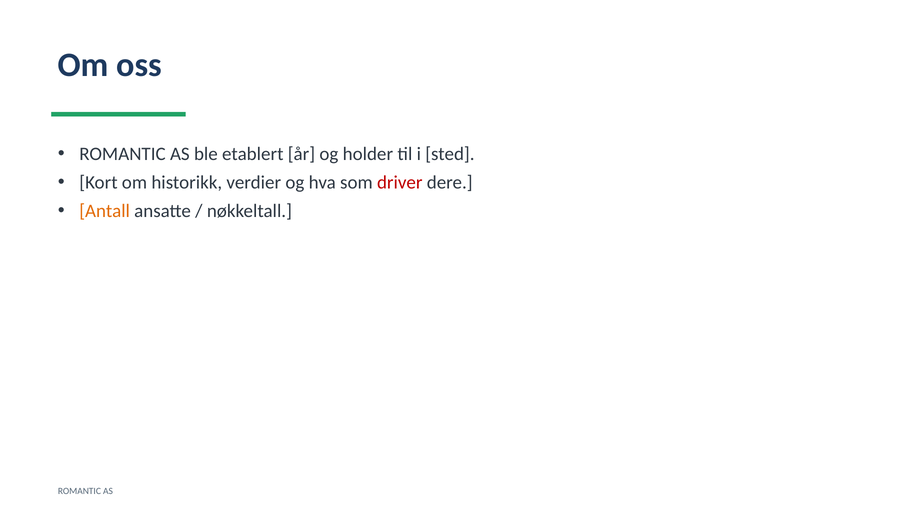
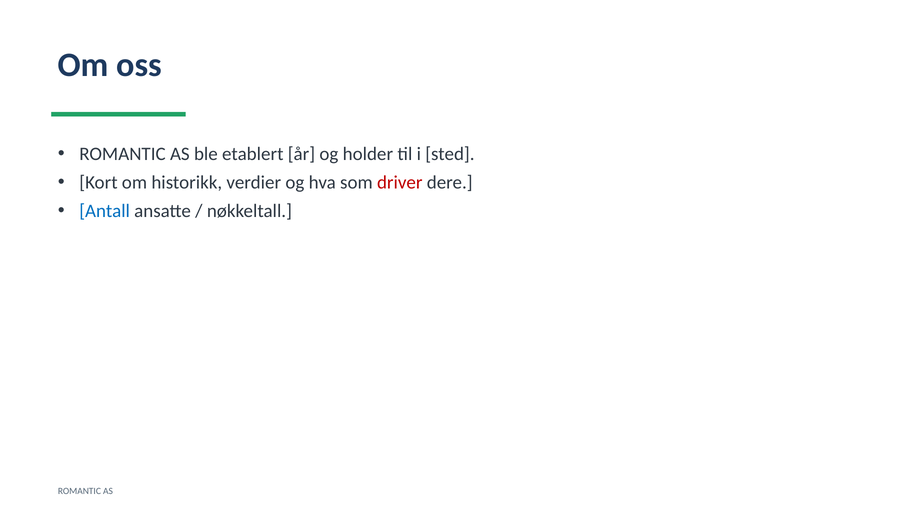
Antall colour: orange -> blue
